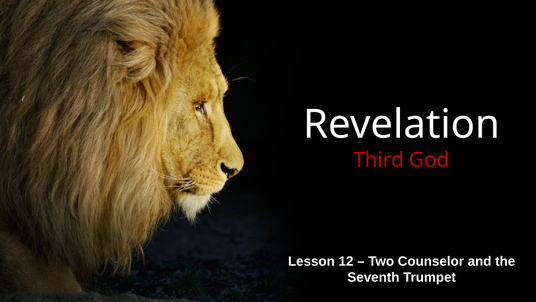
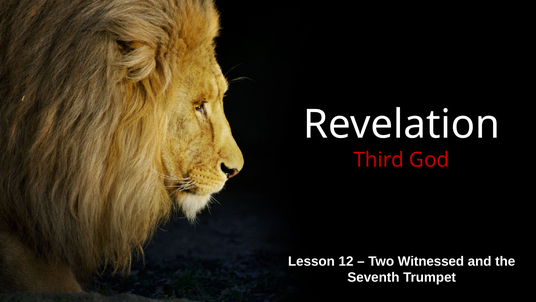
Counselor: Counselor -> Witnessed
